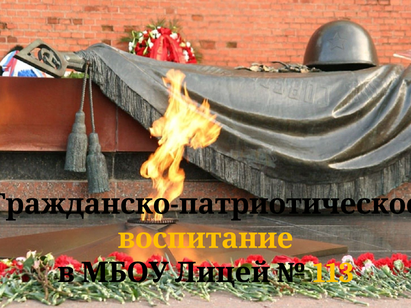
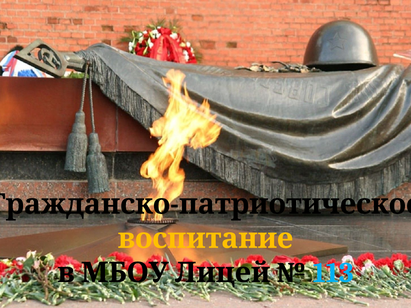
113 colour: yellow -> light blue
